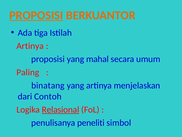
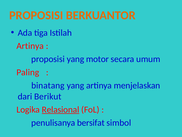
PROPOSISI at (36, 15) underline: present -> none
mahal: mahal -> motor
Contoh: Contoh -> Berikut
peneliti: peneliti -> bersifat
